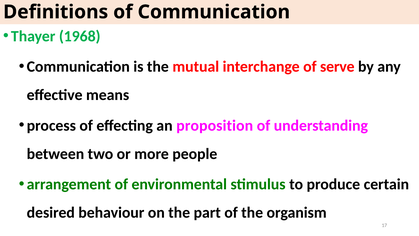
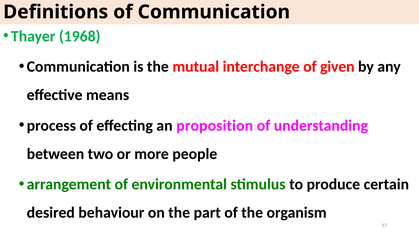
serve: serve -> given
